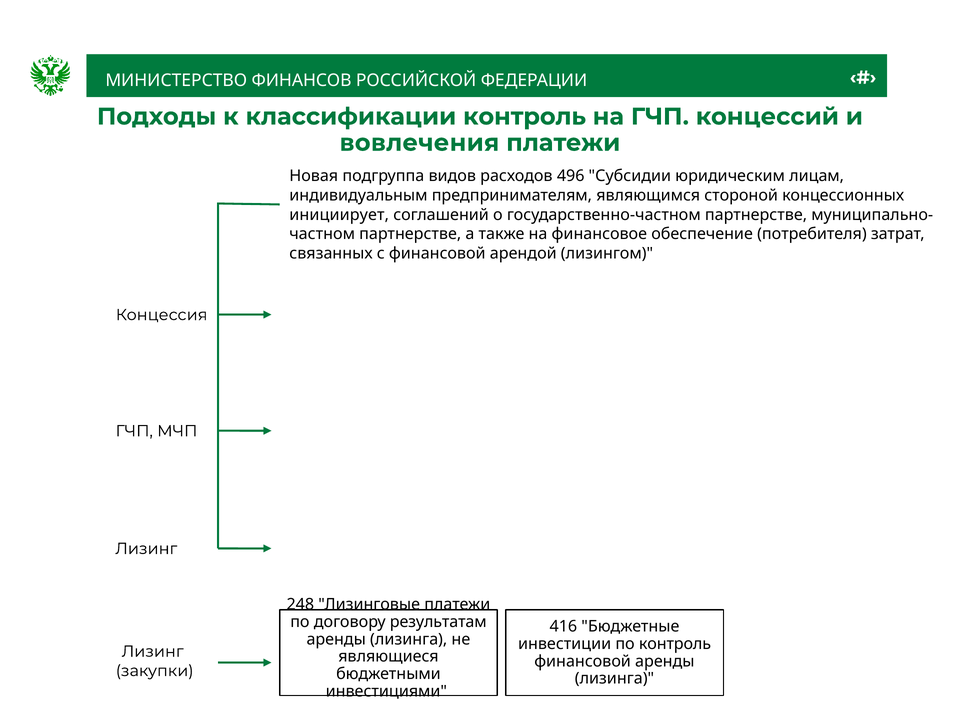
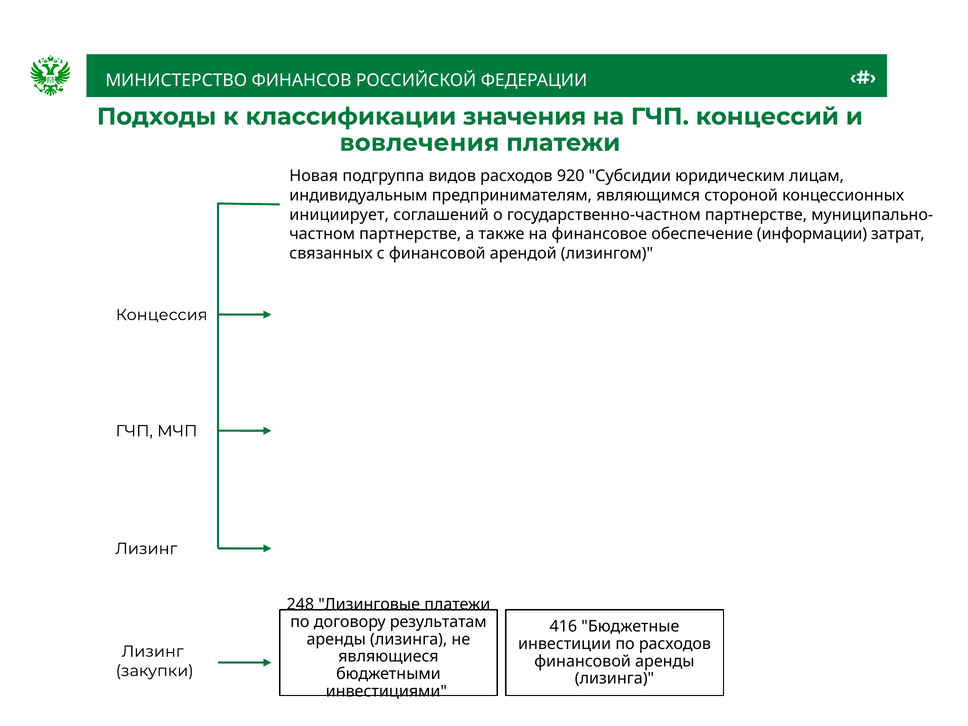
классификации контроль: контроль -> значения
496: 496 -> 920
потребителя: потребителя -> информации
по контроль: контроль -> расходов
